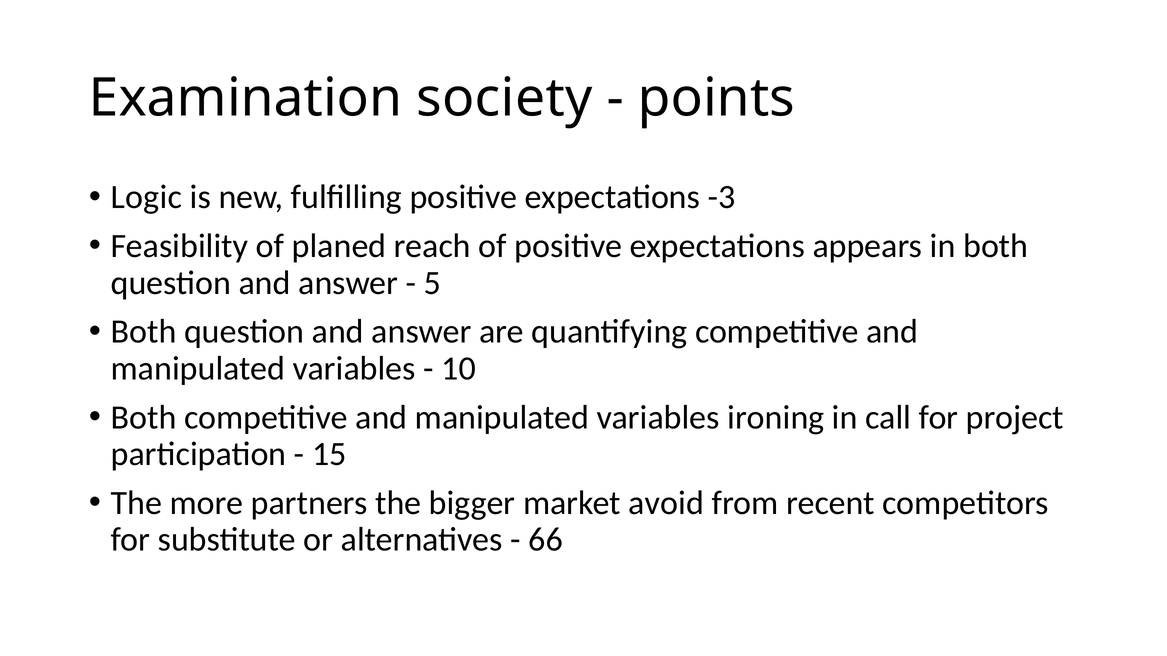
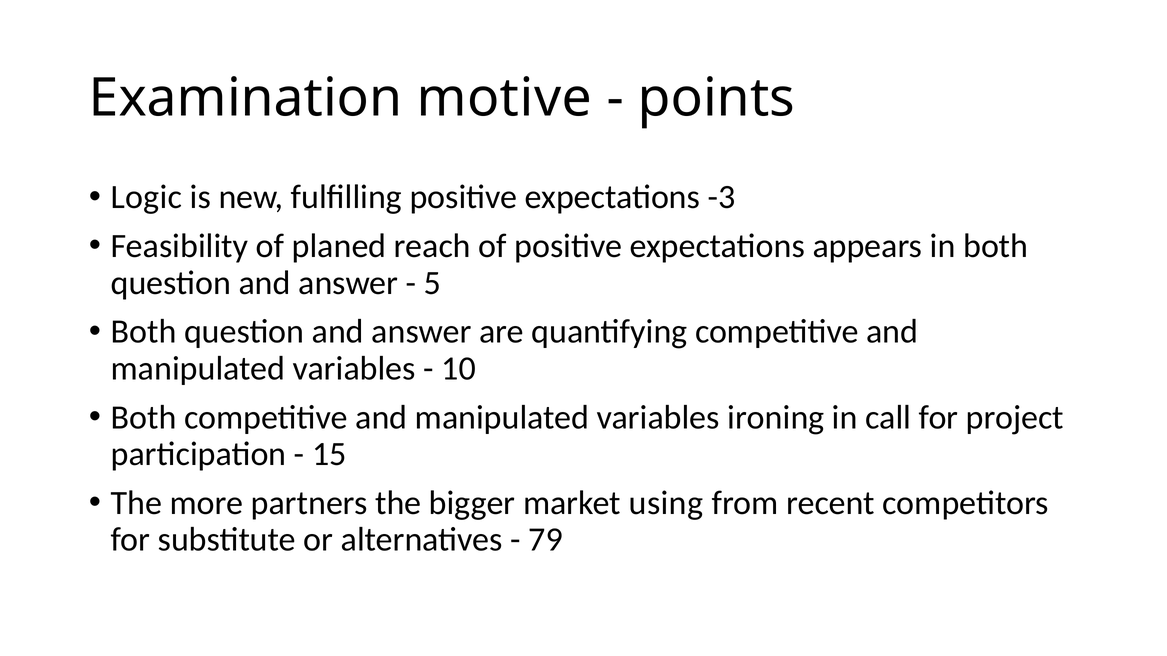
society: society -> motive
avoid: avoid -> using
66: 66 -> 79
